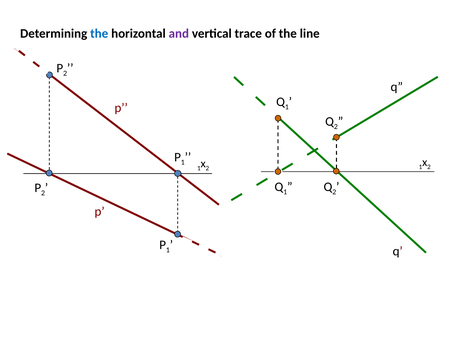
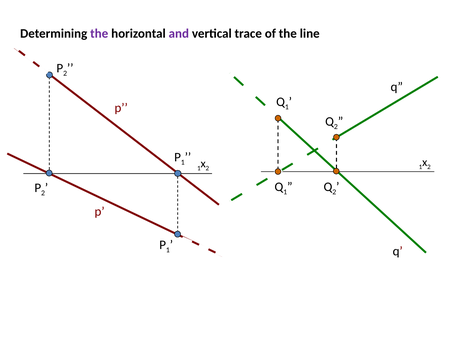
the at (99, 33) colour: blue -> purple
